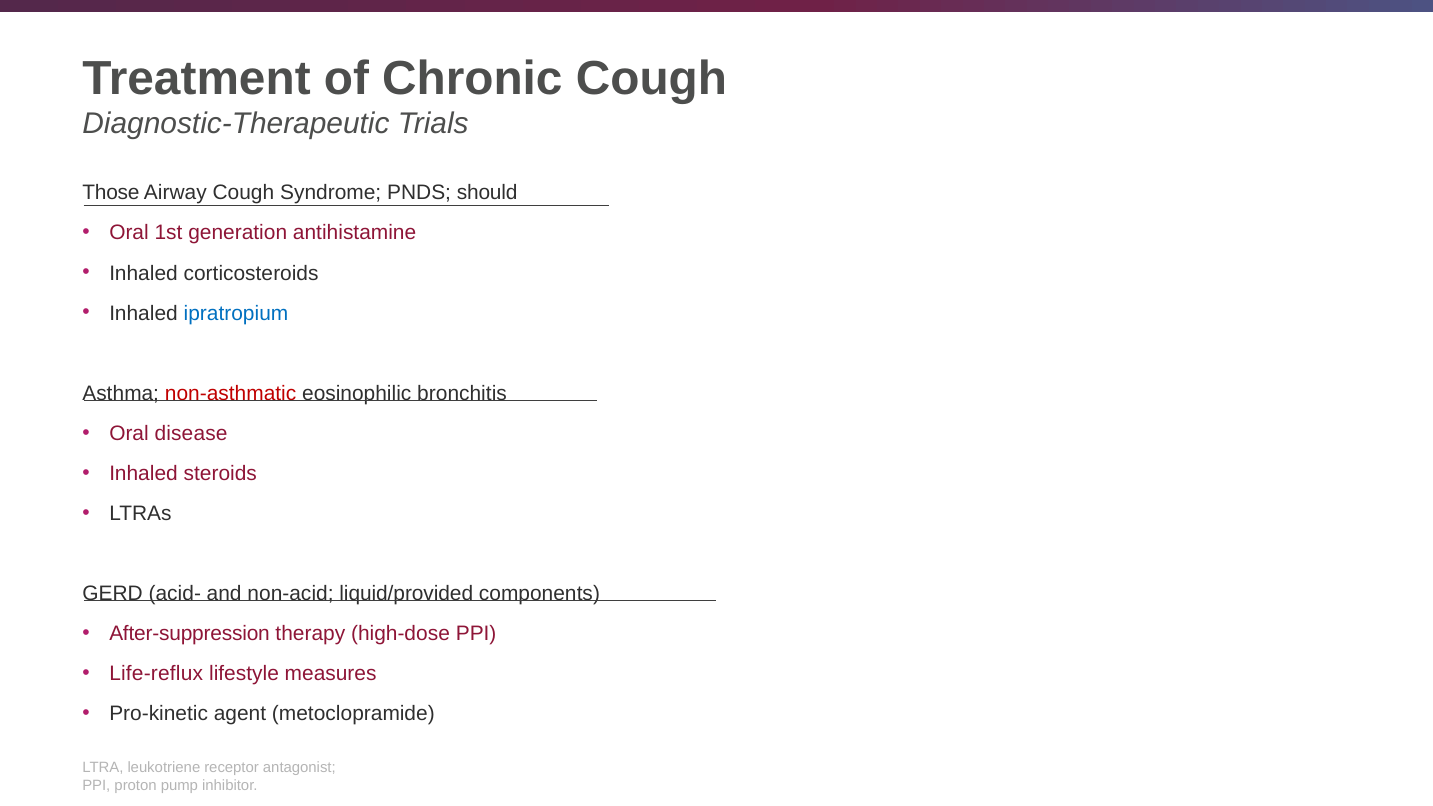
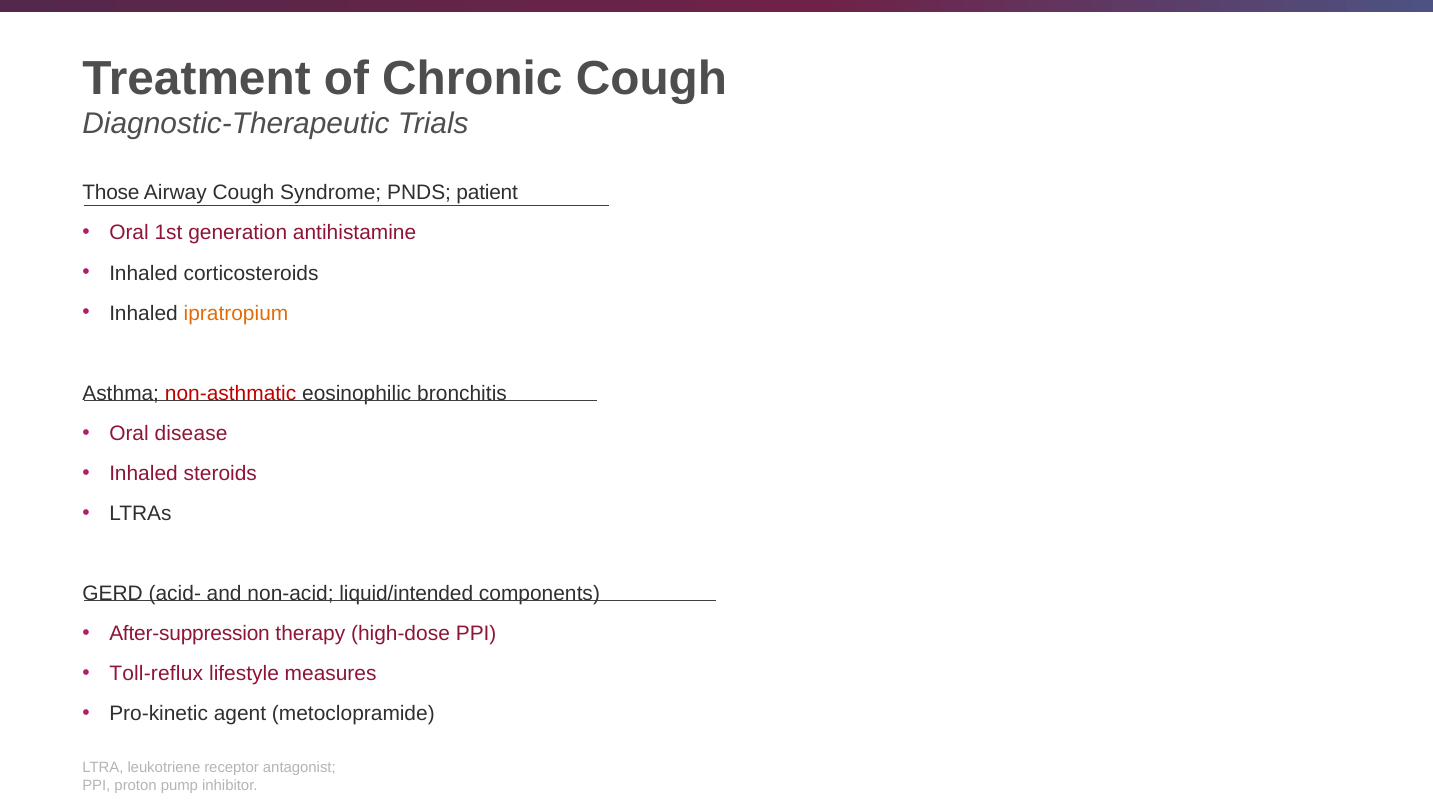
should: should -> patient
ipratropium colour: blue -> orange
liquid/provided: liquid/provided -> liquid/intended
Life-reflux: Life-reflux -> Toll-reflux
